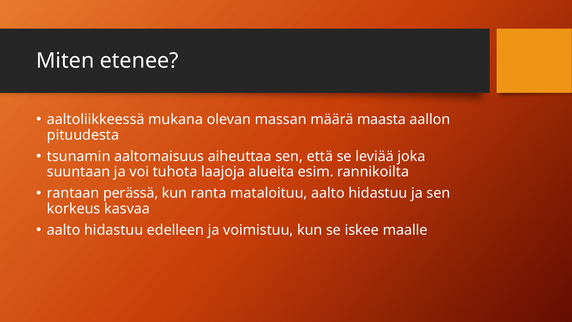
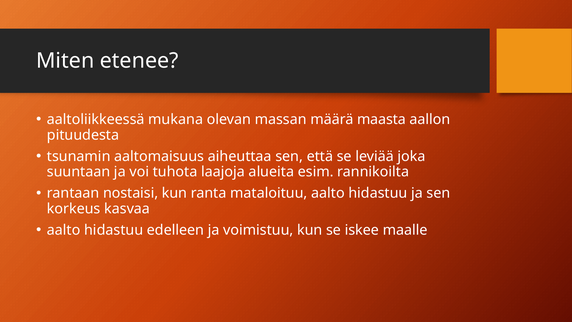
perässä: perässä -> nostaisi
